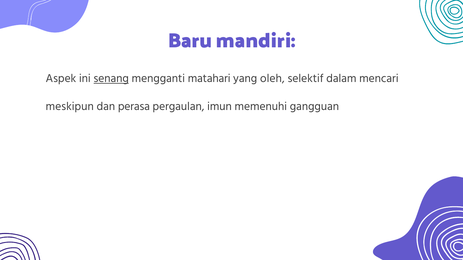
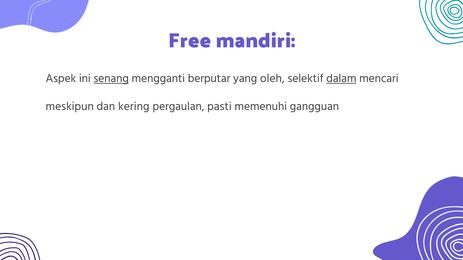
Baru: Baru -> Free
matahari: matahari -> berputar
dalam underline: none -> present
perasa: perasa -> kering
imun: imun -> pasti
